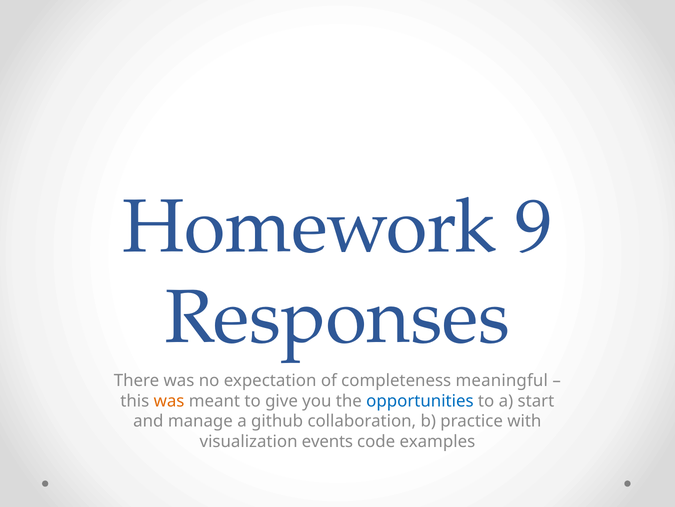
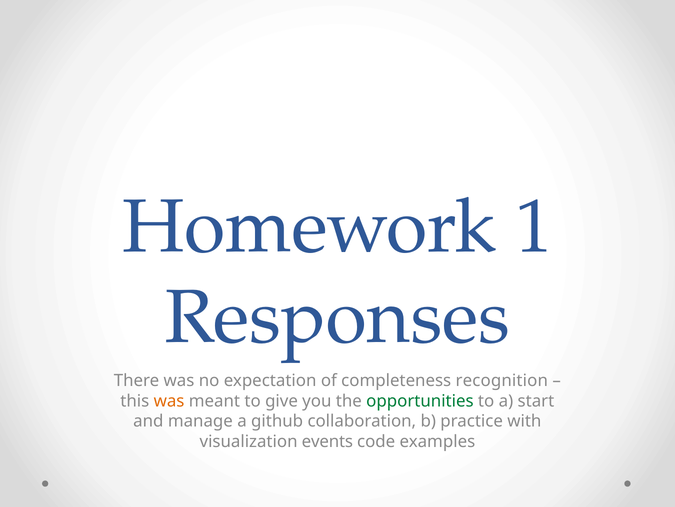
9: 9 -> 1
meaningful: meaningful -> recognition
opportunities colour: blue -> green
